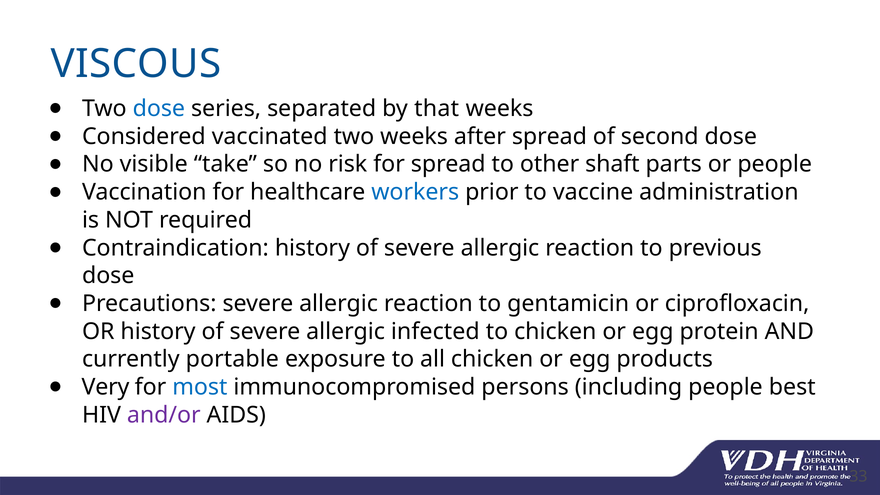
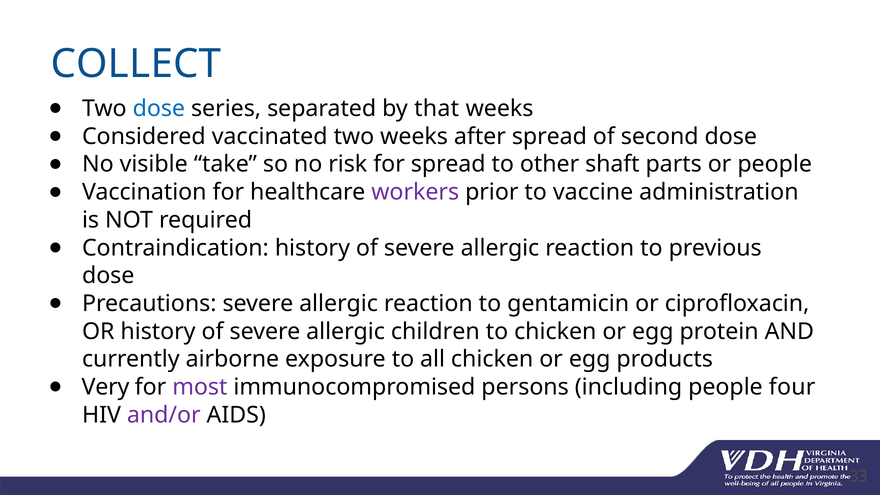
VISCOUS: VISCOUS -> COLLECT
workers colour: blue -> purple
infected: infected -> children
portable: portable -> airborne
most colour: blue -> purple
best: best -> four
